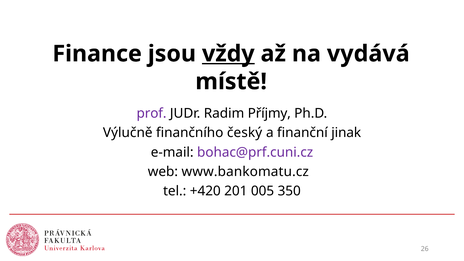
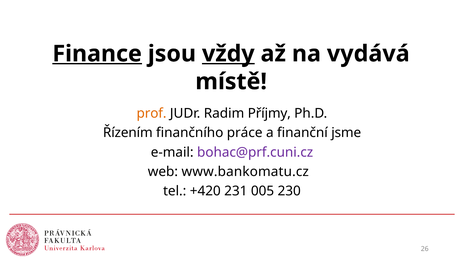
Finance underline: none -> present
prof colour: purple -> orange
Výlučně: Výlučně -> Řízením
český: český -> práce
jinak: jinak -> jsme
201: 201 -> 231
350: 350 -> 230
